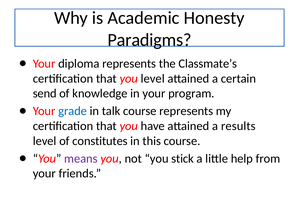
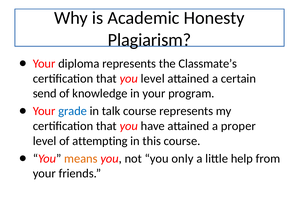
Paradigms: Paradigms -> Plagiarism
results: results -> proper
constitutes: constitutes -> attempting
means colour: purple -> orange
stick: stick -> only
